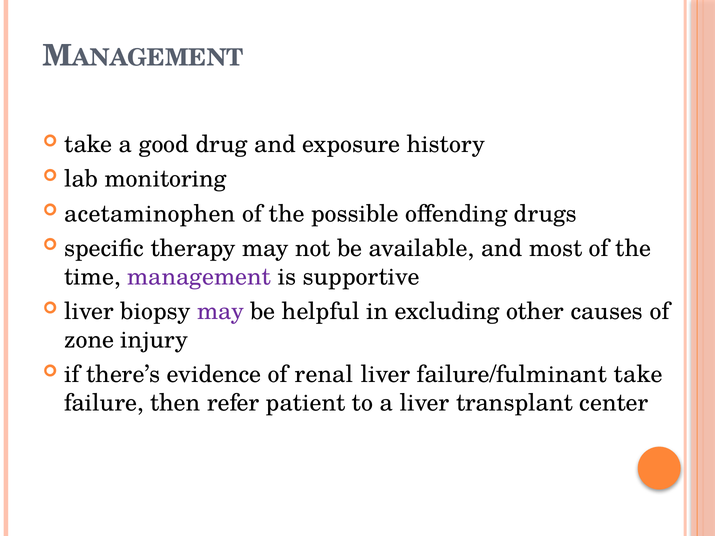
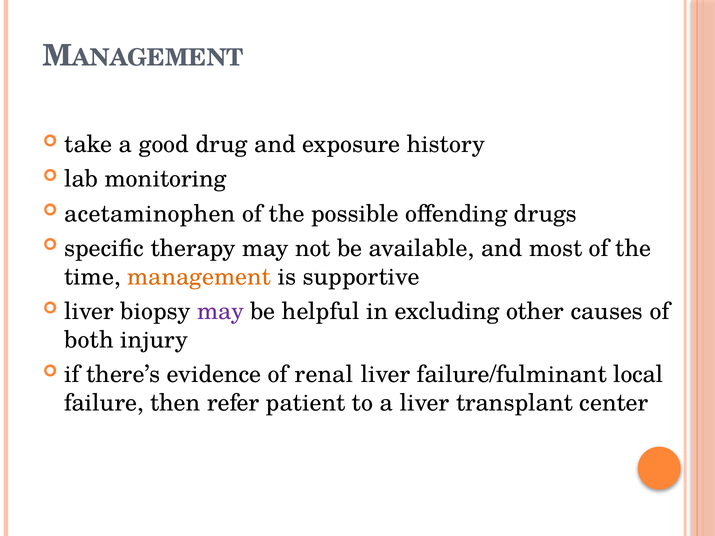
management colour: purple -> orange
zone: zone -> both
failure/fulminant take: take -> local
